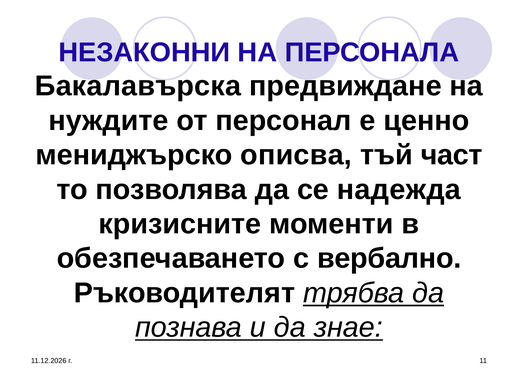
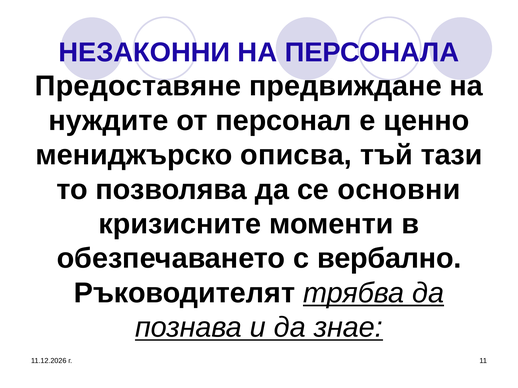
Бакалавърска: Бакалавърска -> Предоставяне
част: част -> тази
надежда: надежда -> основни
